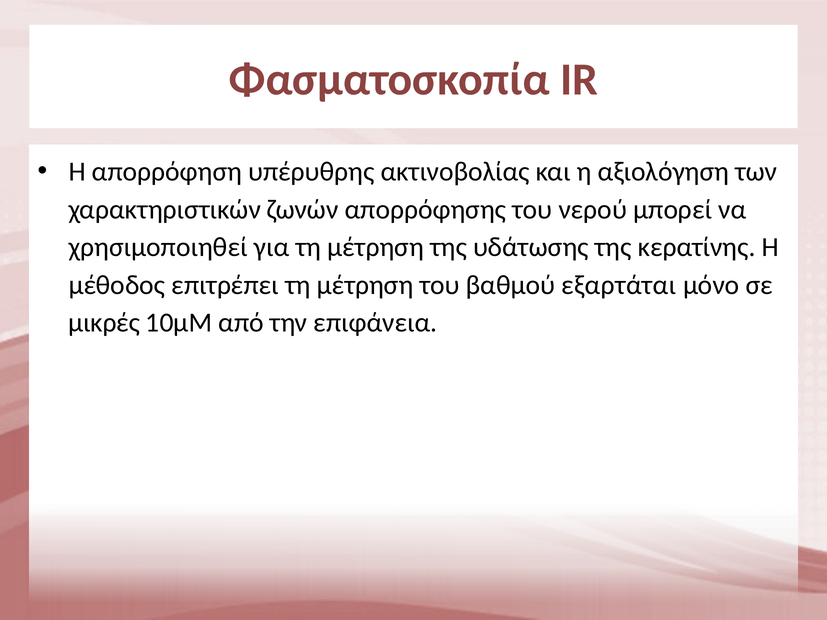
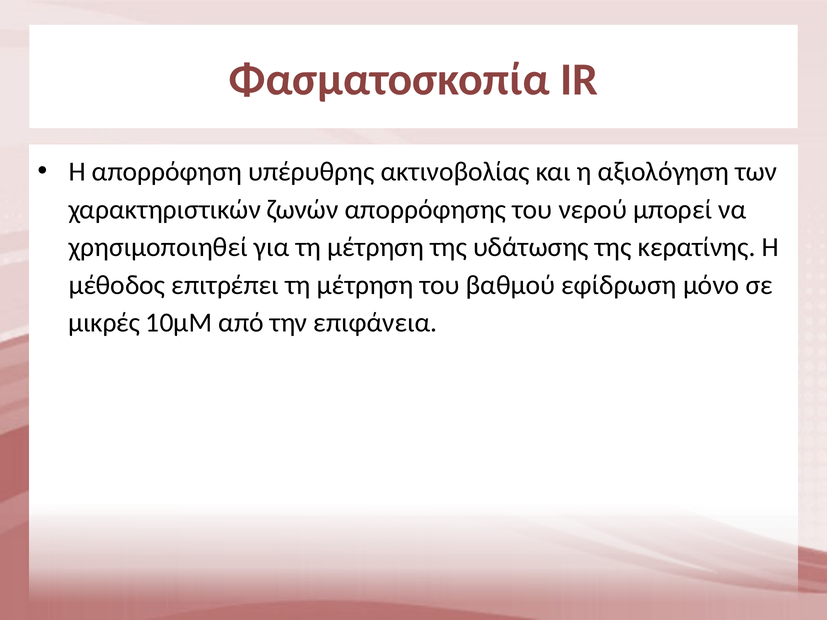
εξαρτάται: εξαρτάται -> εφίδρωση
